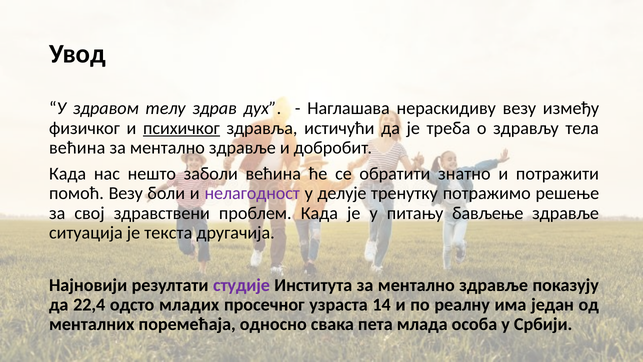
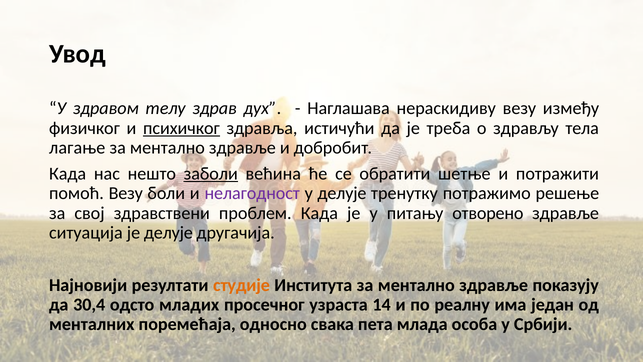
већина at (77, 147): већина -> лагање
заболи underline: none -> present
знатно: знатно -> шетње
бављење: бављење -> отворено
је текста: текста -> делује
студије colour: purple -> orange
22,4: 22,4 -> 30,4
